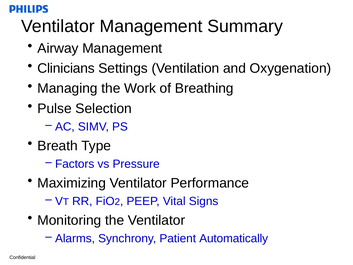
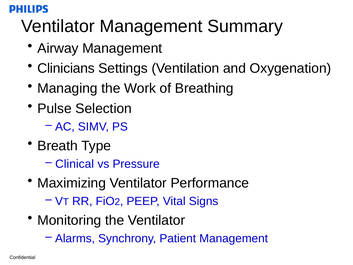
Factors: Factors -> Clinical
Patient Automatically: Automatically -> Management
